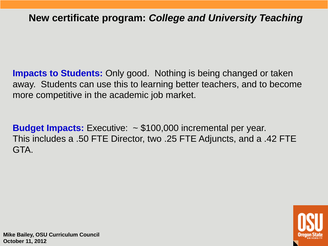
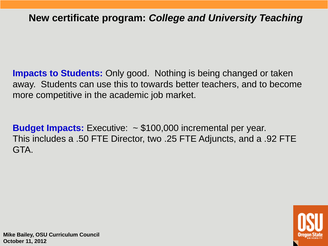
learning: learning -> towards
.42: .42 -> .92
